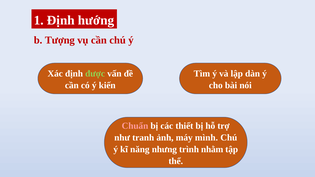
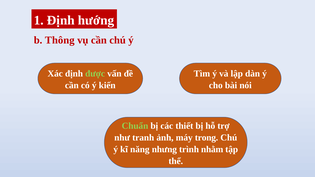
Tượng: Tượng -> Thông
Chuẩn colour: pink -> light green
mình: mình -> trong
